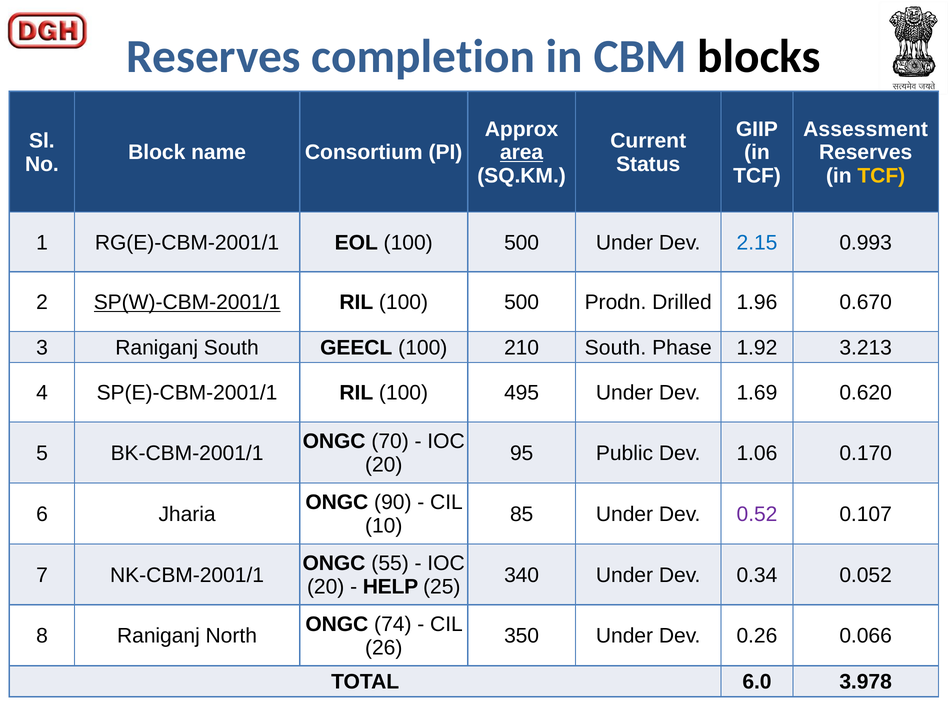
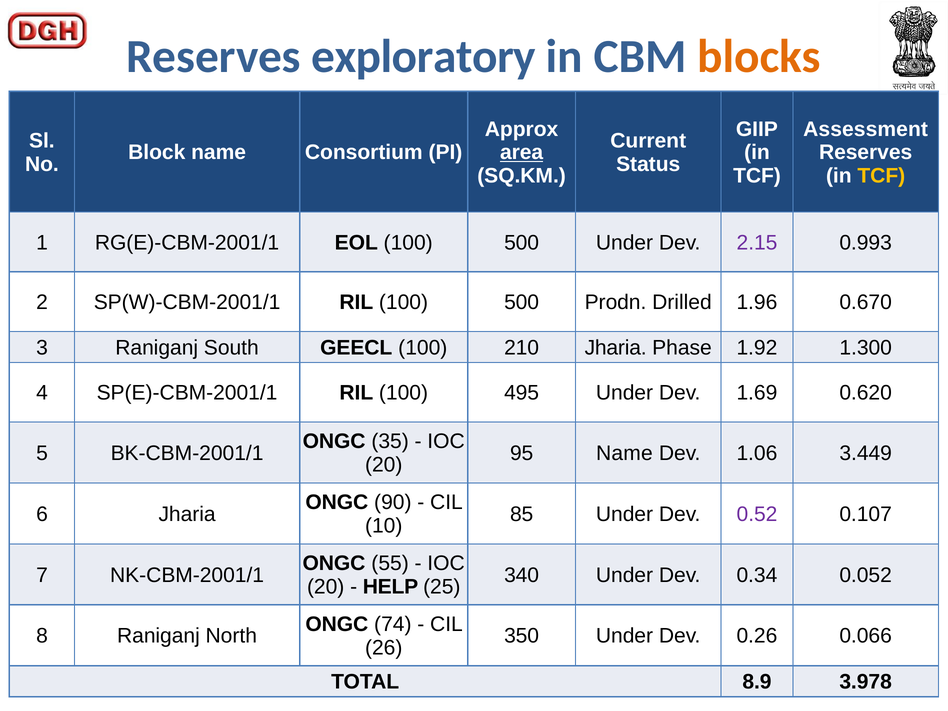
completion: completion -> exploratory
blocks colour: black -> orange
2.15 colour: blue -> purple
SP(W)-CBM-2001/1 underline: present -> none
210 South: South -> Jharia
3.213: 3.213 -> 1.300
70: 70 -> 35
95 Public: Public -> Name
0.170: 0.170 -> 3.449
6.0: 6.0 -> 8.9
